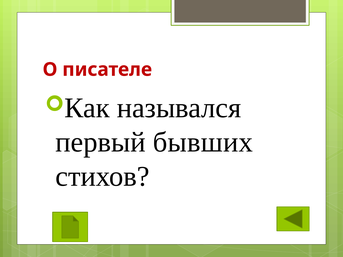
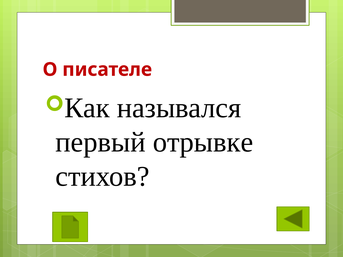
бывших: бывших -> отрывке
